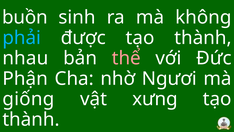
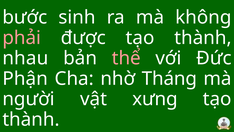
buồn: buồn -> bước
phải colour: light blue -> pink
Ngươi: Ngươi -> Tháng
giống: giống -> người
